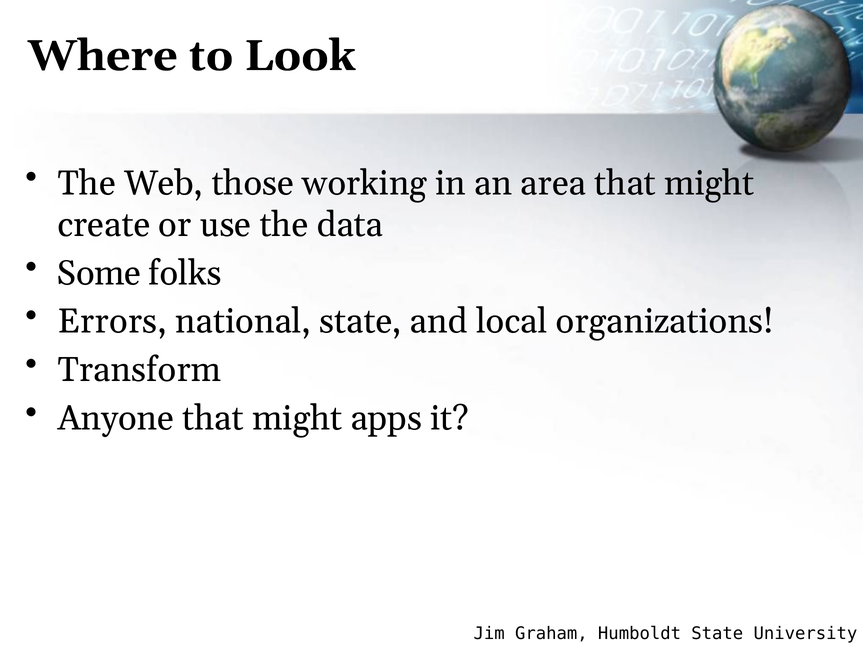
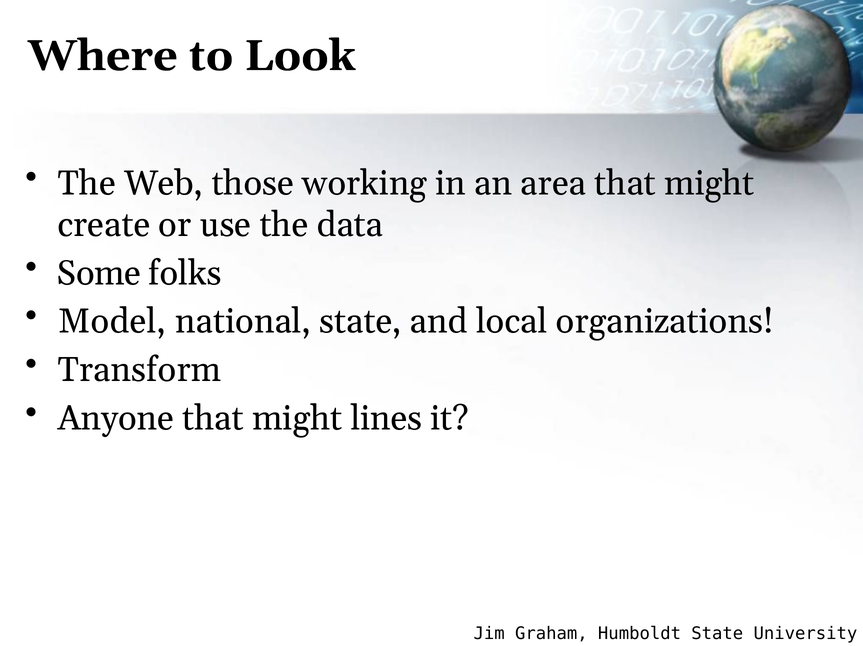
Errors: Errors -> Model
apps: apps -> lines
